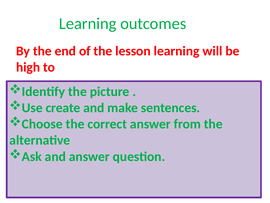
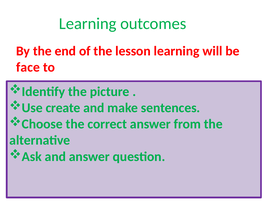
high: high -> face
